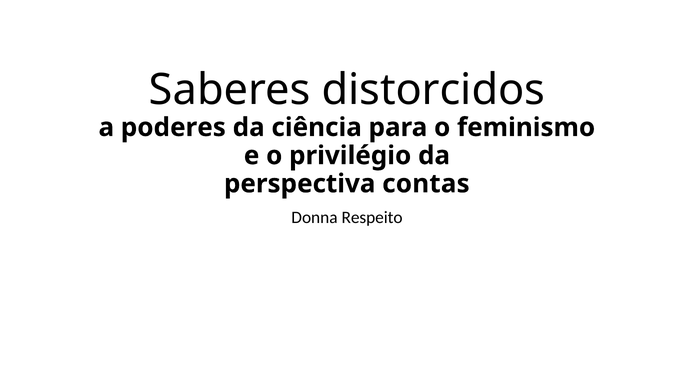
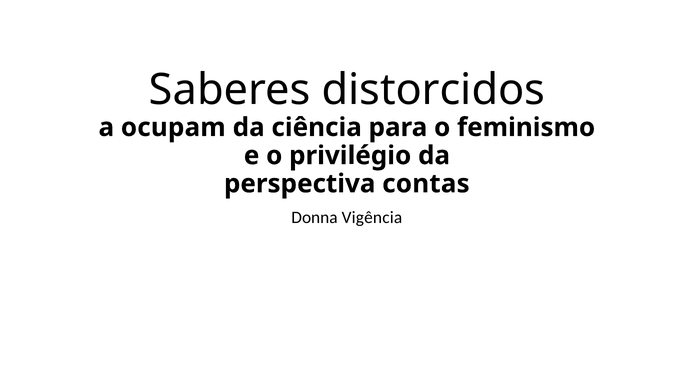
poderes: poderes -> ocupam
Respeito: Respeito -> Vigência
